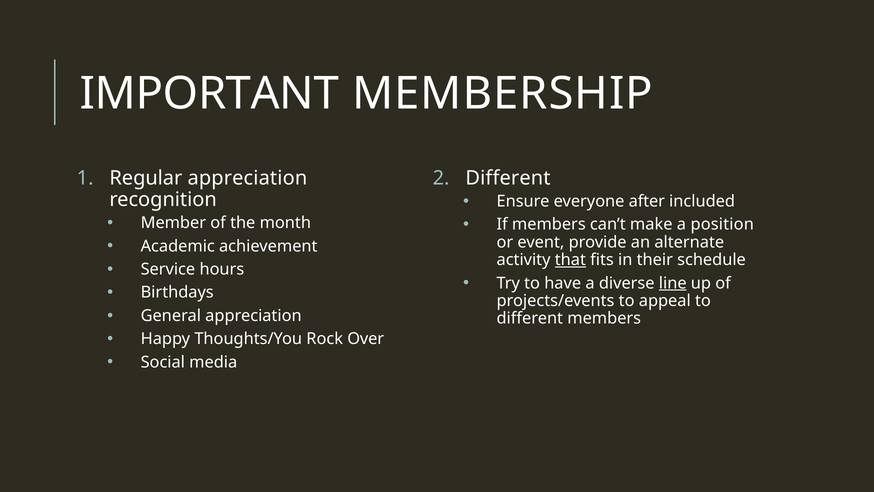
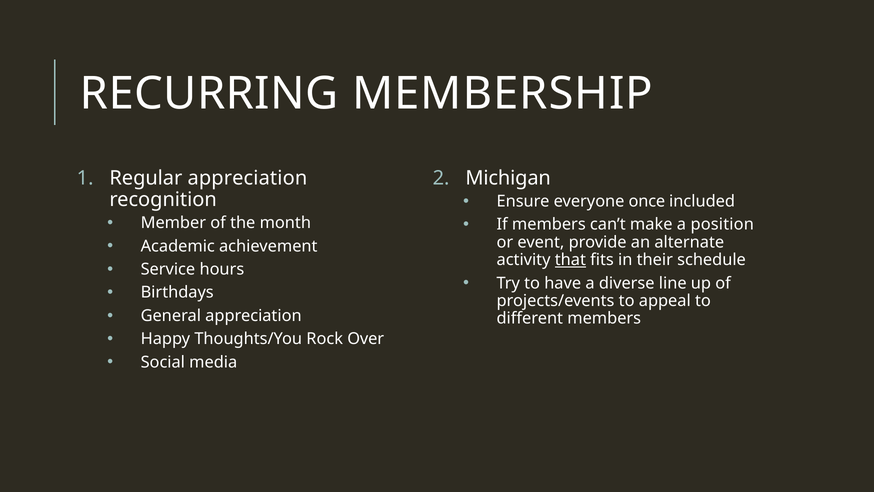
IMPORTANT: IMPORTANT -> RECURRING
Different at (508, 178): Different -> Michigan
after: after -> once
line underline: present -> none
